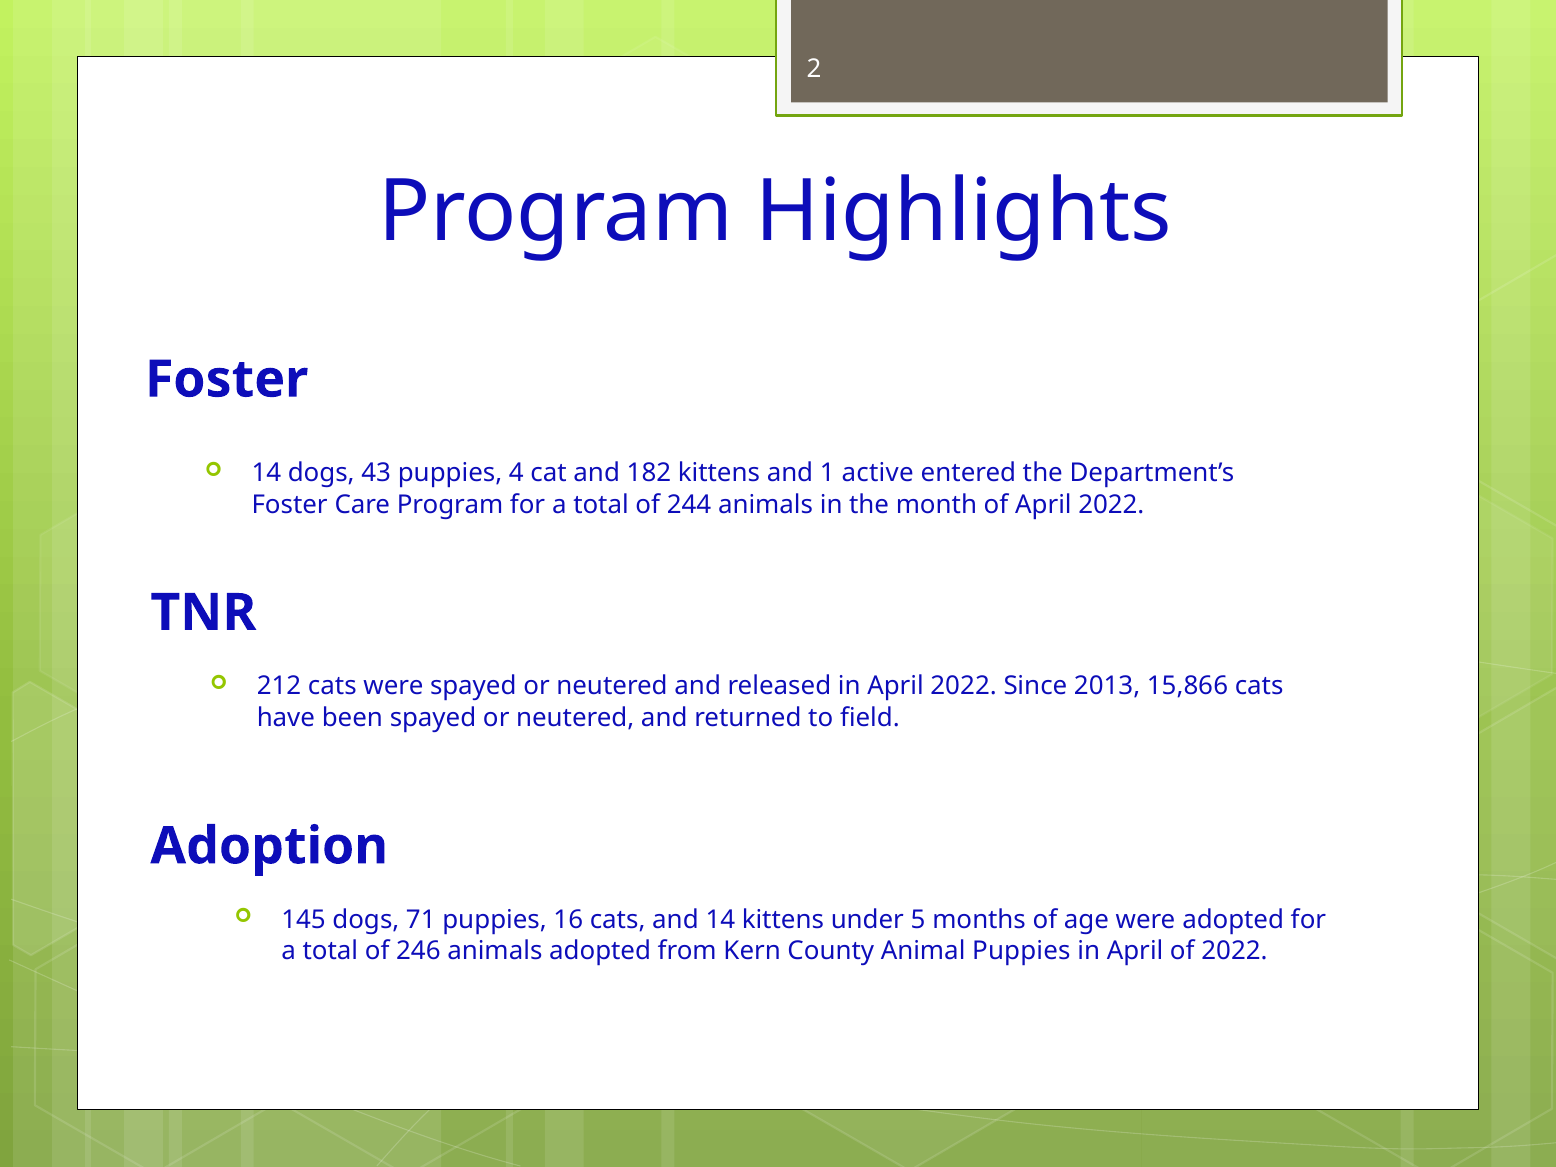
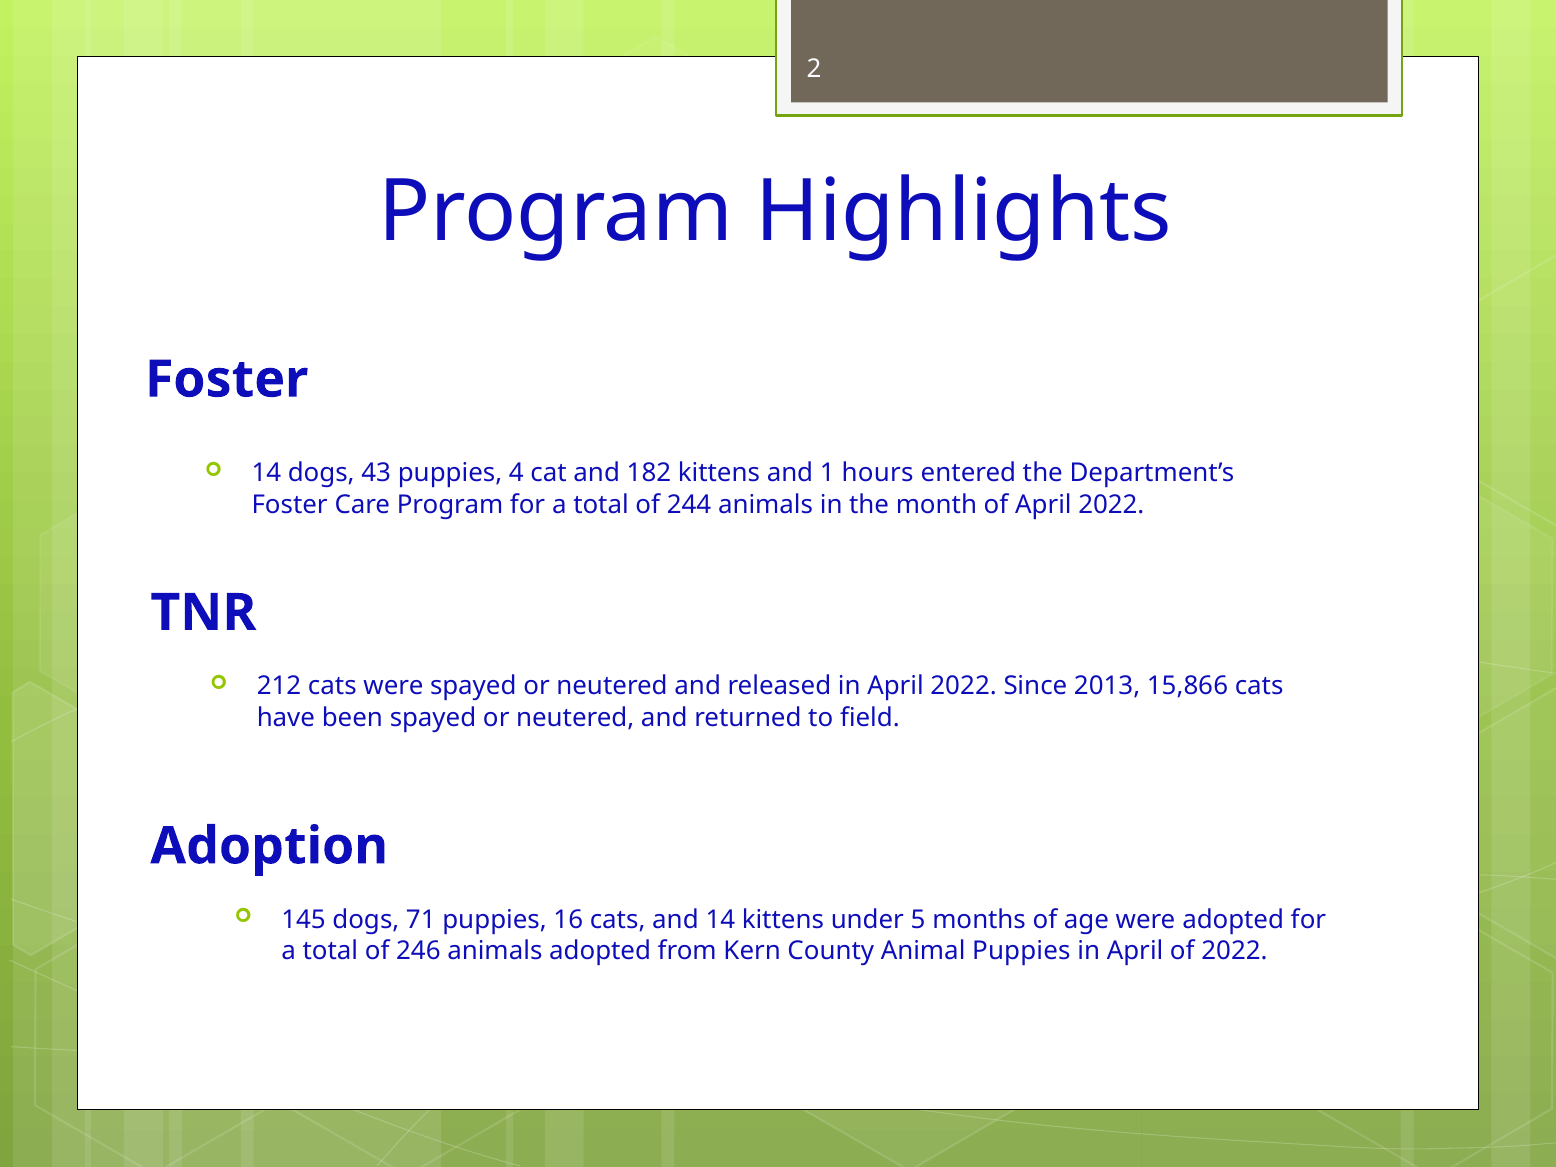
active: active -> hours
